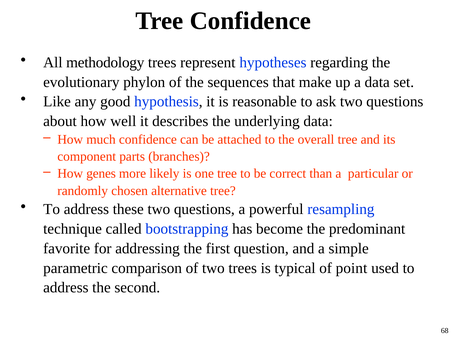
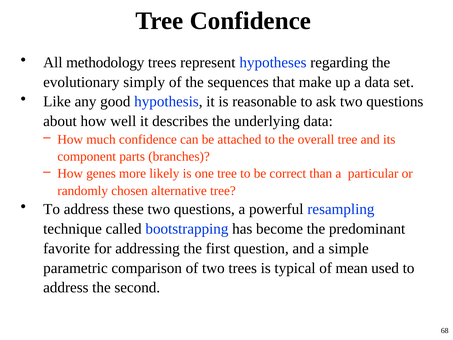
phylon: phylon -> simply
point: point -> mean
